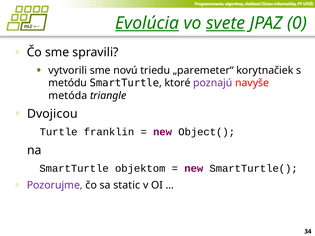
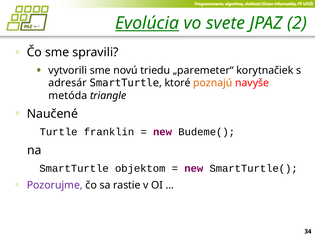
svete underline: present -> none
0: 0 -> 2
metódu: metódu -> adresár
poznajú colour: purple -> orange
Dvojicou: Dvojicou -> Naučené
Object(: Object( -> Budeme(
static: static -> rastie
